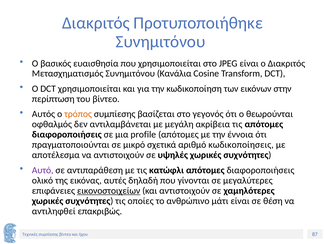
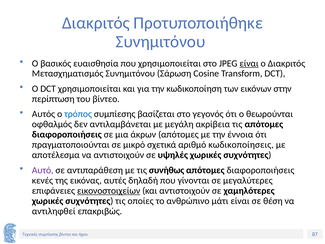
είναι at (249, 63) underline: none -> present
Κανάλια: Κανάλια -> Σάρωση
τρόπος colour: orange -> blue
profile: profile -> άκρων
κατώφλι: κατώφλι -> συνήθως
ολικό: ολικό -> κενές
